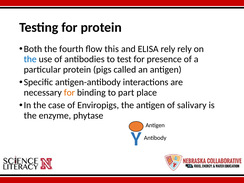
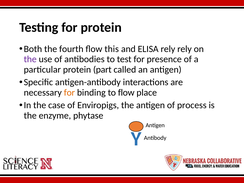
the at (30, 59) colour: blue -> purple
pigs: pigs -> part
to part: part -> flow
salivary: salivary -> process
